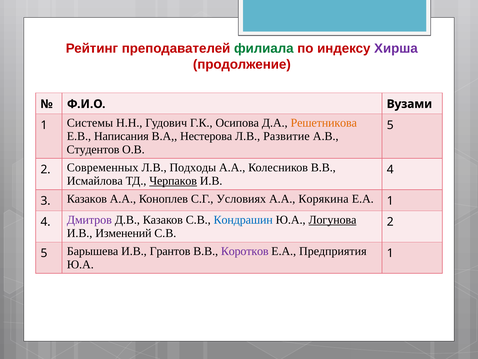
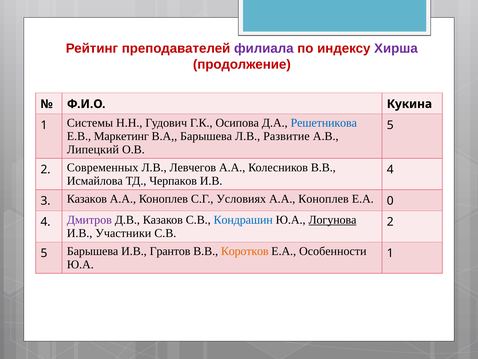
филиала colour: green -> purple
Вузами: Вузами -> Кукина
Решетникова colour: orange -> blue
Написания: Написания -> Маркетинг
В.А Нестерова: Нестерова -> Барышева
Студентов: Студентов -> Липецкий
Подходы: Подходы -> Левчегов
Черпаков underline: present -> none
Корякина at (324, 199): Корякина -> Коноплев
Е.А 1: 1 -> 0
Изменений: Изменений -> Участники
Коротков colour: purple -> orange
Предприятия: Предприятия -> Особенности
